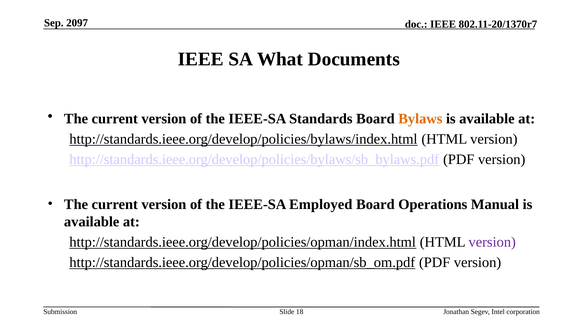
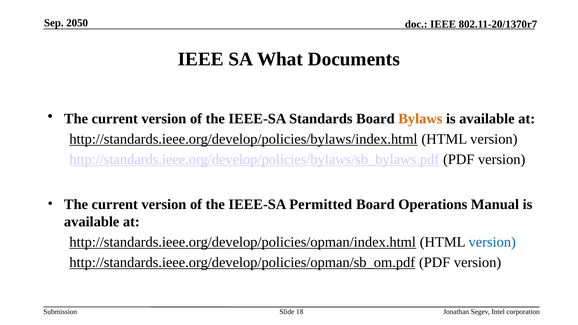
2097: 2097 -> 2050
Employed: Employed -> Permitted
version at (492, 242) colour: purple -> blue
